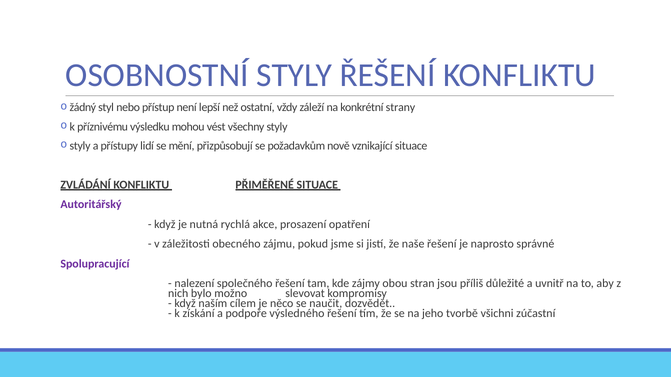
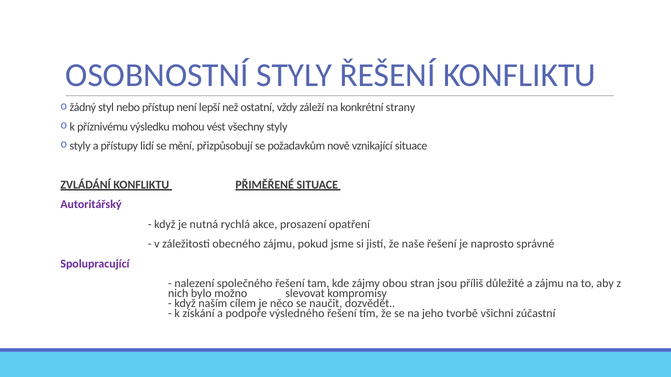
a uvnitř: uvnitř -> zájmu
